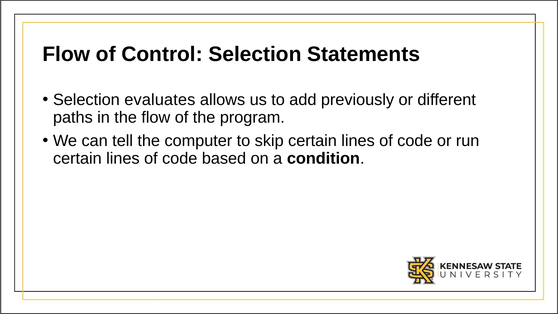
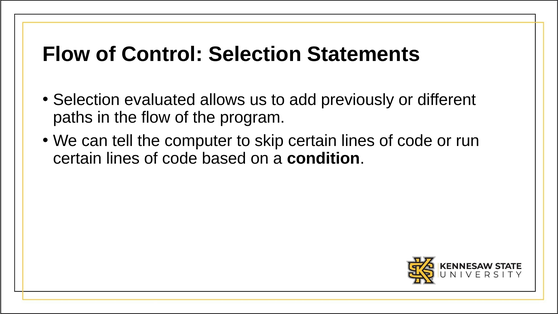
evaluates: evaluates -> evaluated
